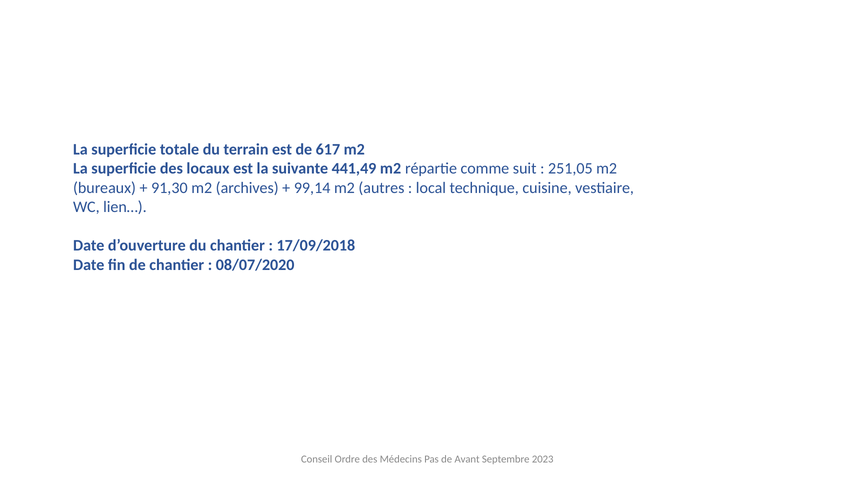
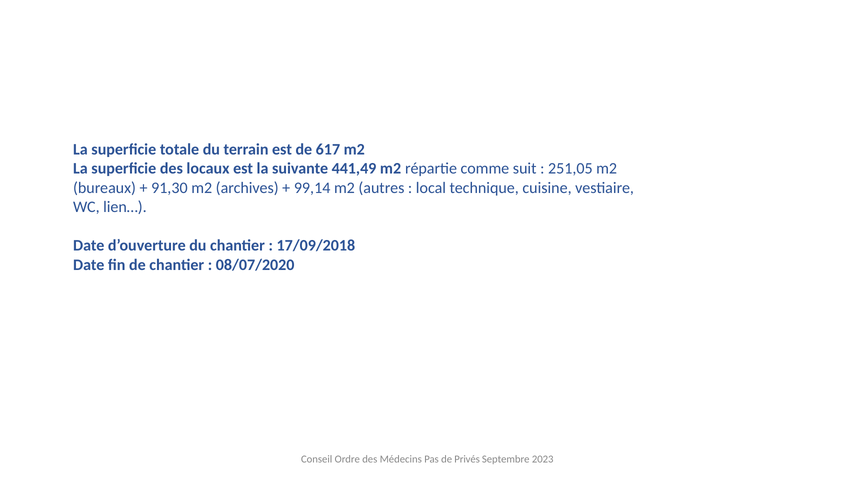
Avant: Avant -> Privés
